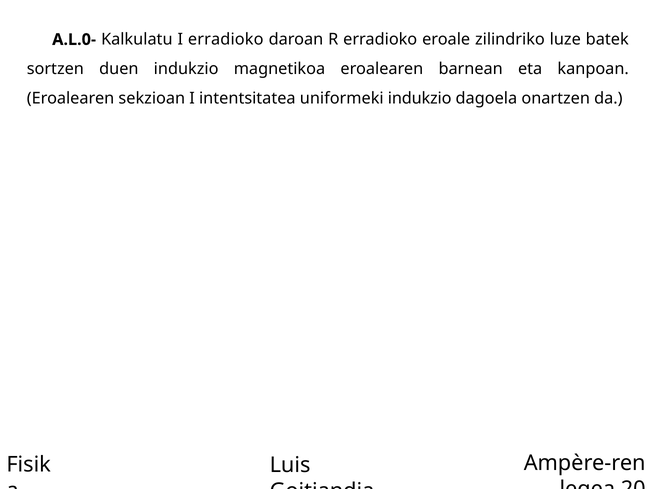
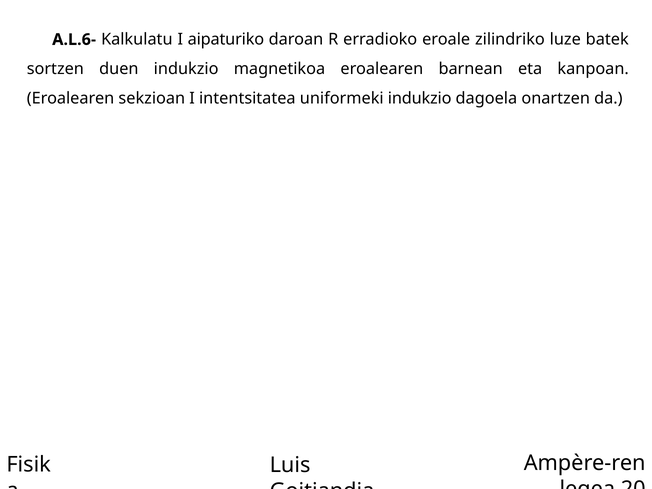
A.L.0-: A.L.0- -> A.L.6-
I erradioko: erradioko -> aipaturiko
